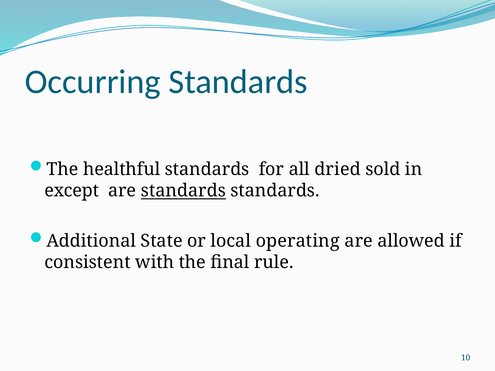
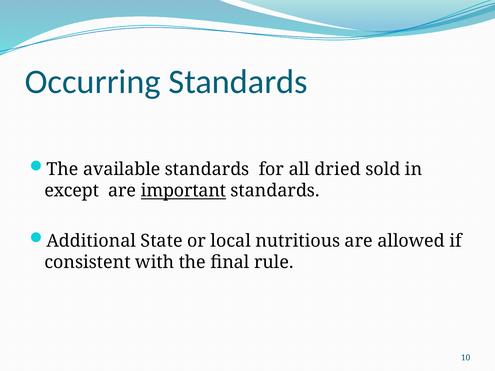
healthful: healthful -> available
are standards: standards -> important
operating: operating -> nutritious
